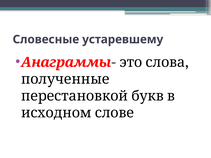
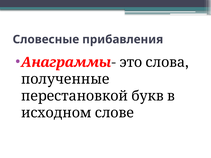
устаревшему: устаревшему -> прибавления
